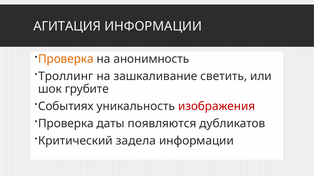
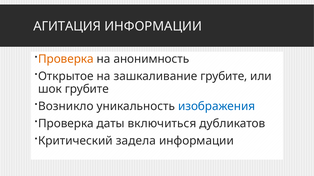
Троллинг: Троллинг -> Открытое
зашкаливание светить: светить -> грубите
Событиях: Событиях -> Возникло
изображения colour: red -> blue
появляются: появляются -> включиться
